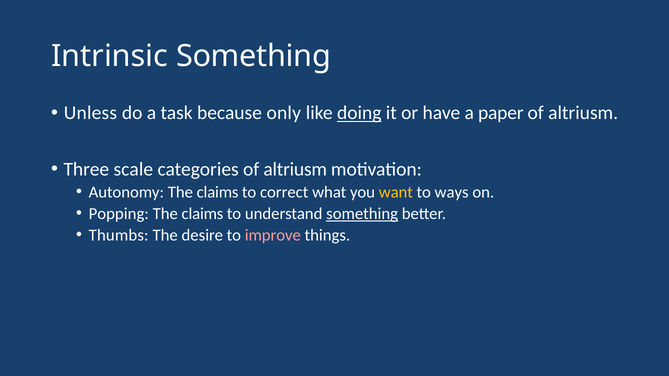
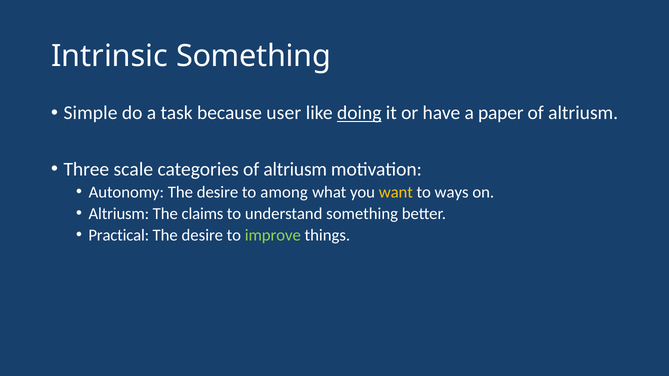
Unless: Unless -> Simple
only: only -> user
Autonomy The claims: claims -> desire
correct: correct -> among
Popping at (119, 214): Popping -> Altriusm
something at (362, 214) underline: present -> none
Thumbs: Thumbs -> Practical
improve colour: pink -> light green
